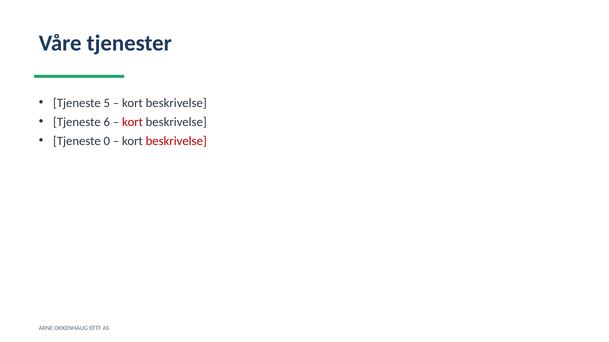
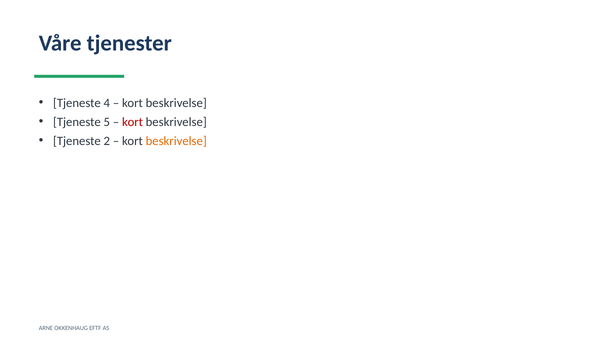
5: 5 -> 4
6: 6 -> 5
0: 0 -> 2
beskrivelse at (176, 141) colour: red -> orange
